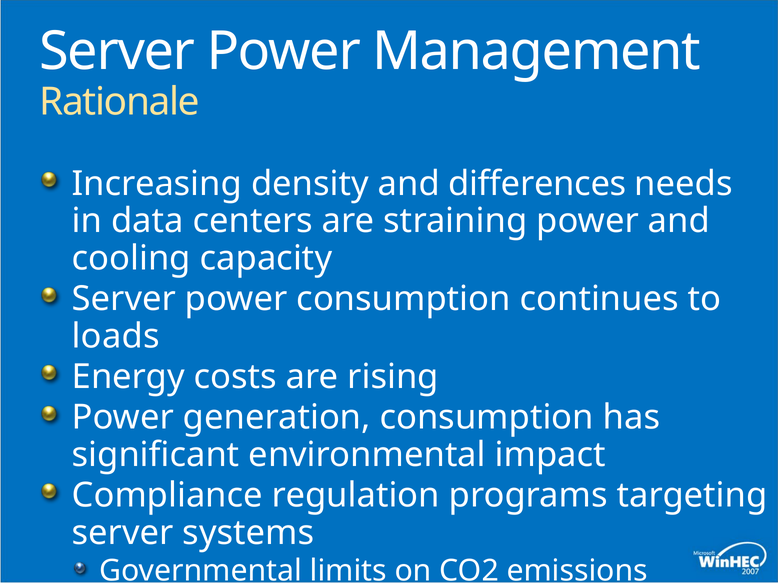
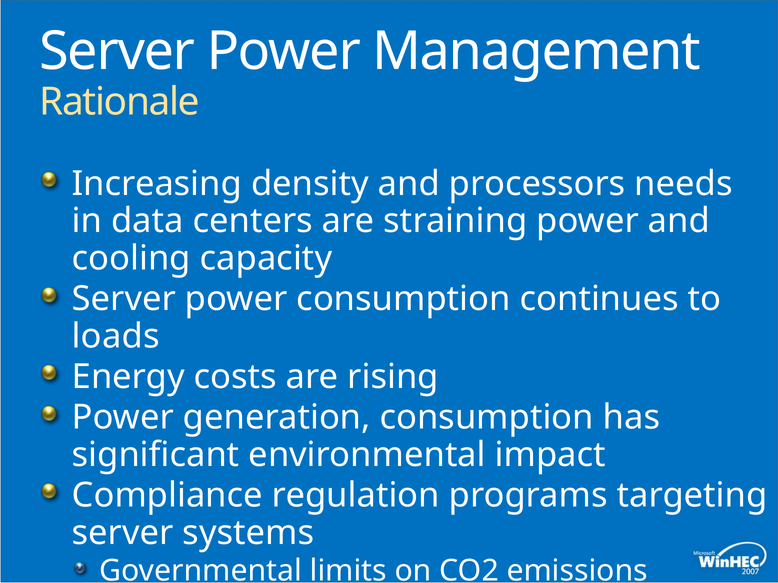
differences: differences -> processors
